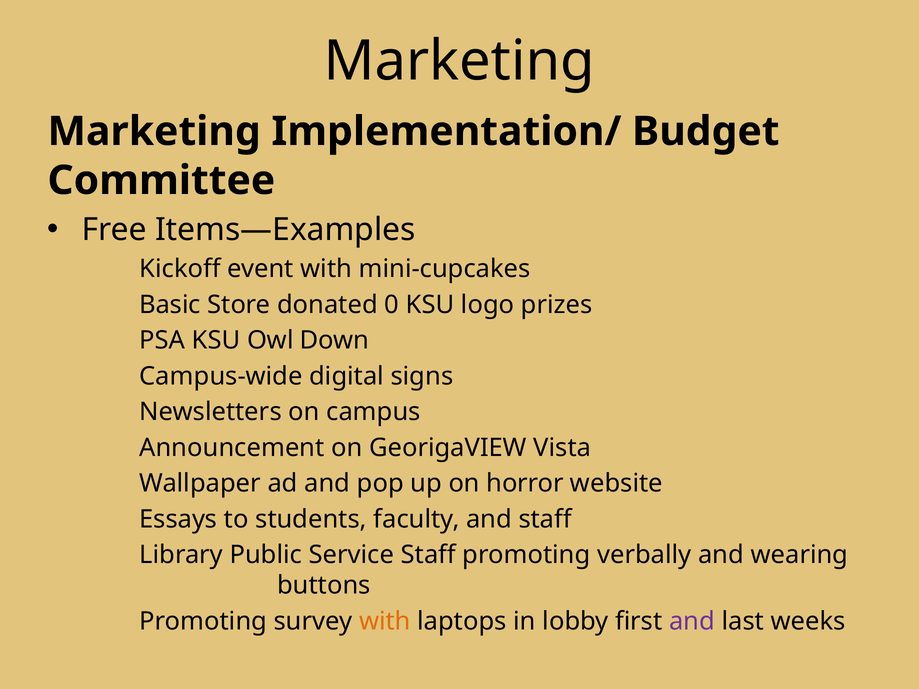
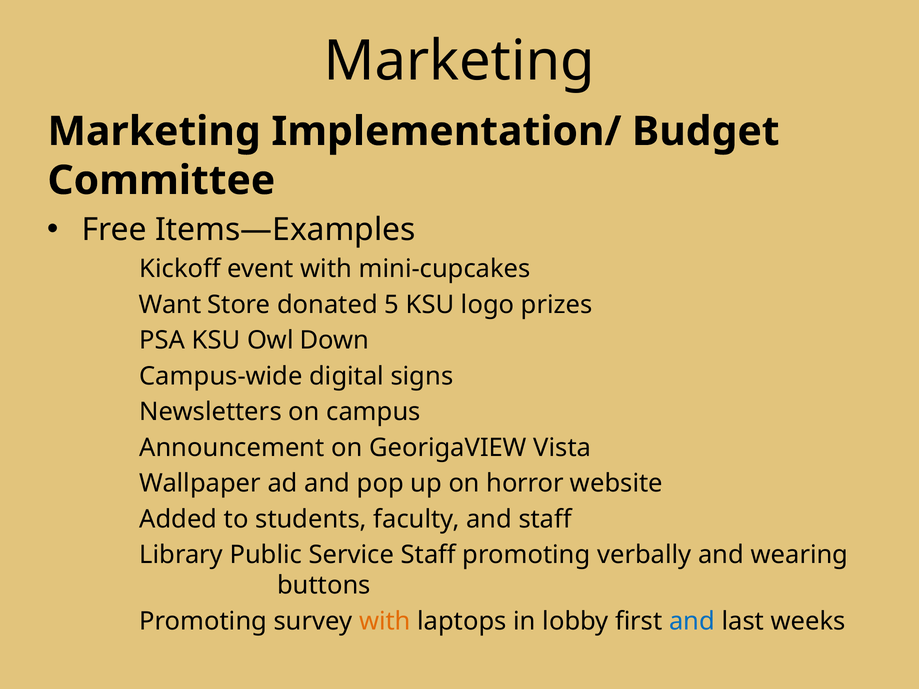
Basic: Basic -> Want
0: 0 -> 5
Essays: Essays -> Added
and at (692, 621) colour: purple -> blue
